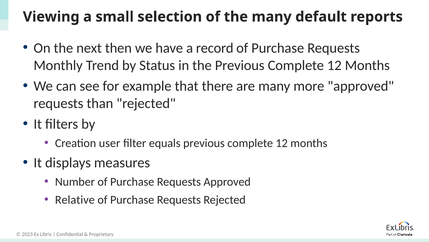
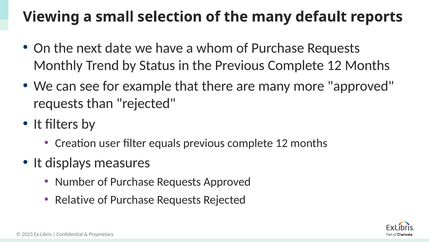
then: then -> date
record: record -> whom
